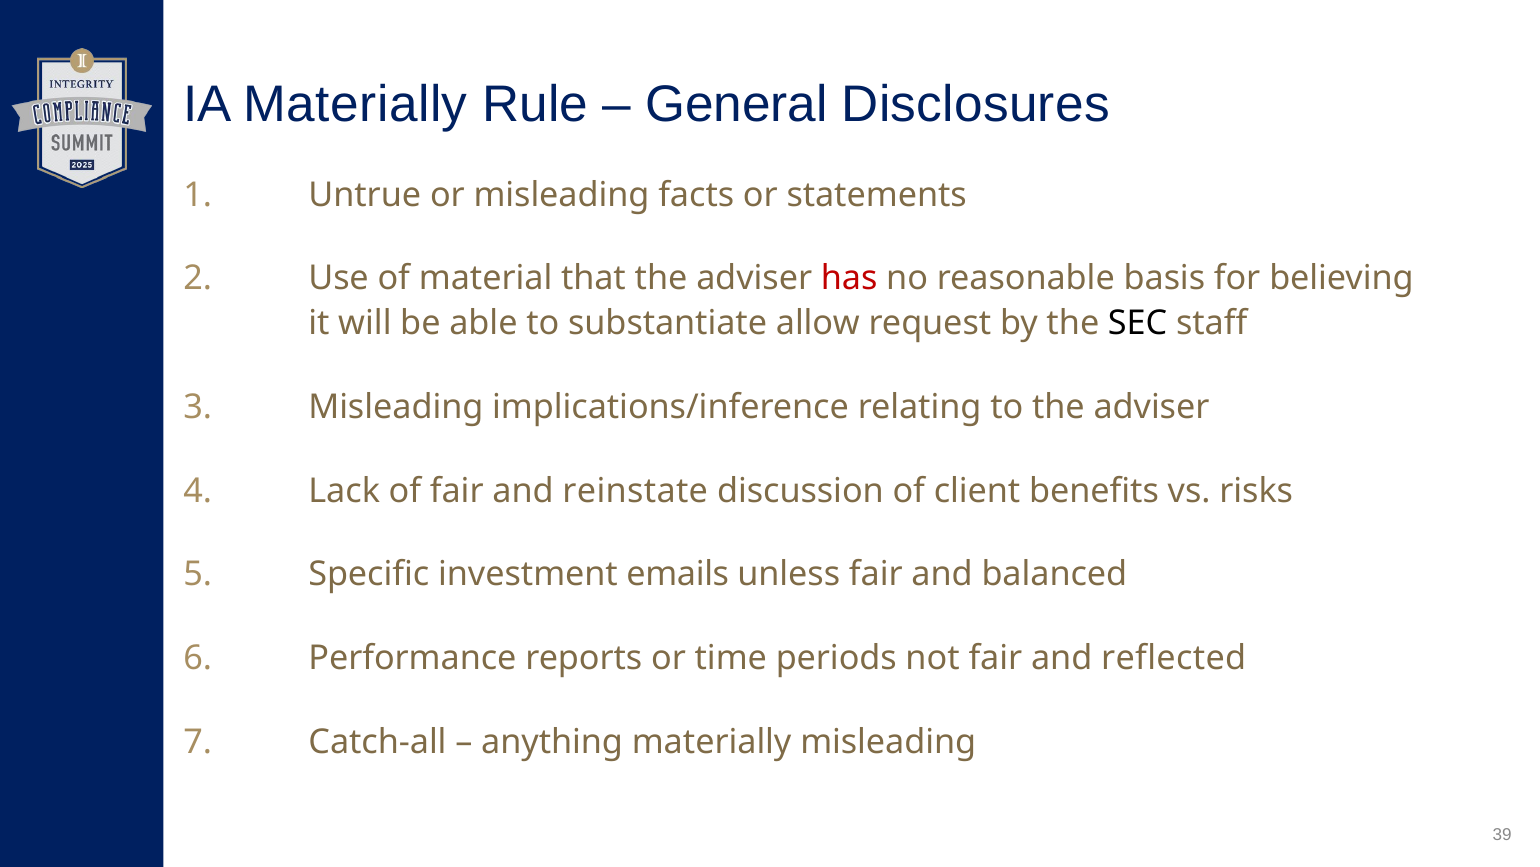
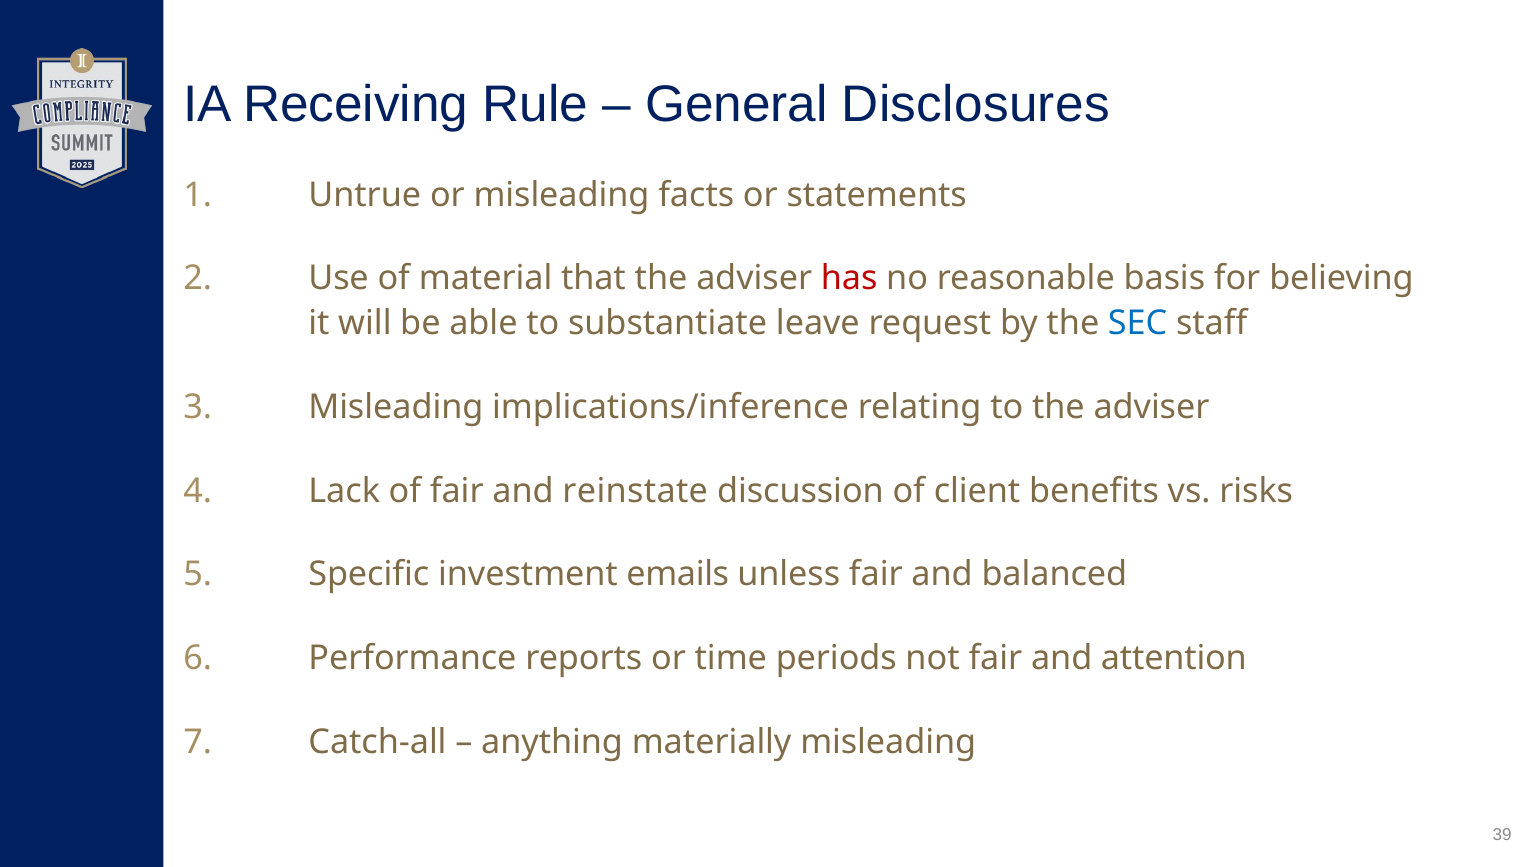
IA Materially: Materially -> Receiving
allow: allow -> leave
SEC colour: black -> blue
reflected: reflected -> attention
